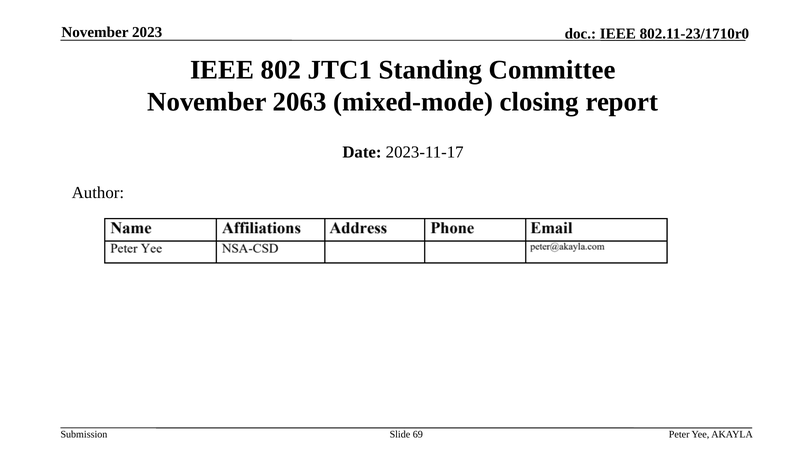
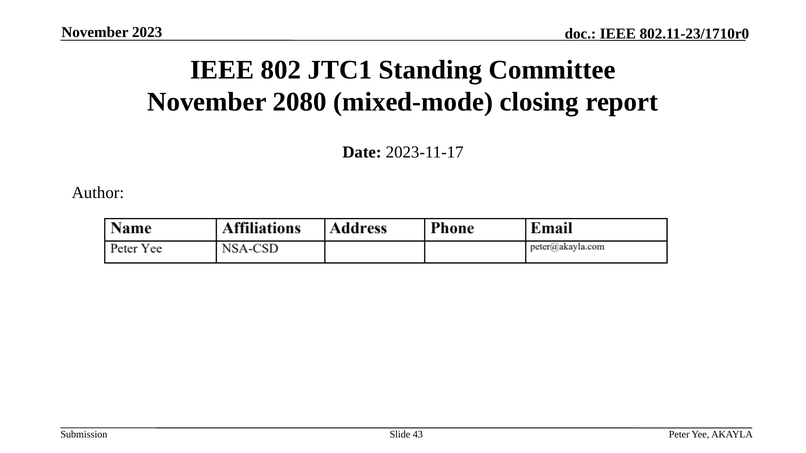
2063: 2063 -> 2080
69: 69 -> 43
